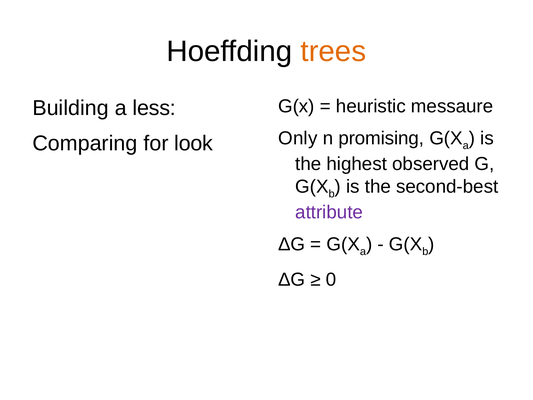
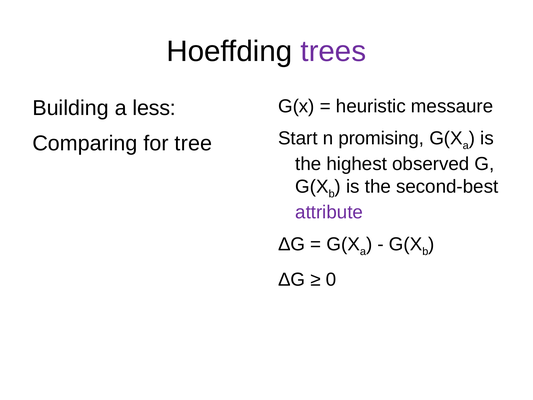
trees colour: orange -> purple
Only: Only -> Start
look: look -> tree
